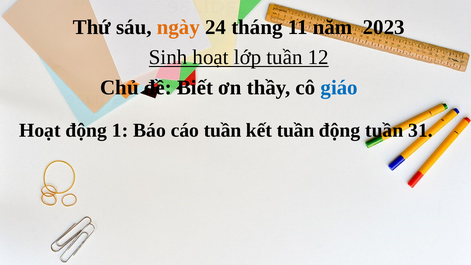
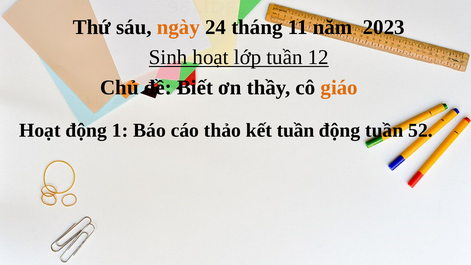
giáo colour: blue -> orange
cáo tuần: tuần -> thảo
31: 31 -> 52
